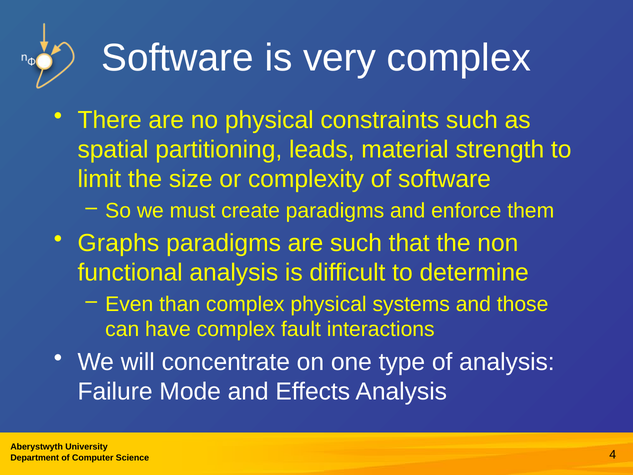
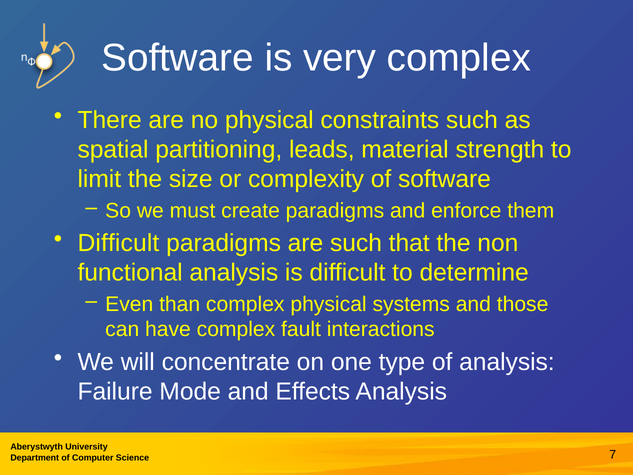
Graphs at (118, 243): Graphs -> Difficult
4: 4 -> 7
